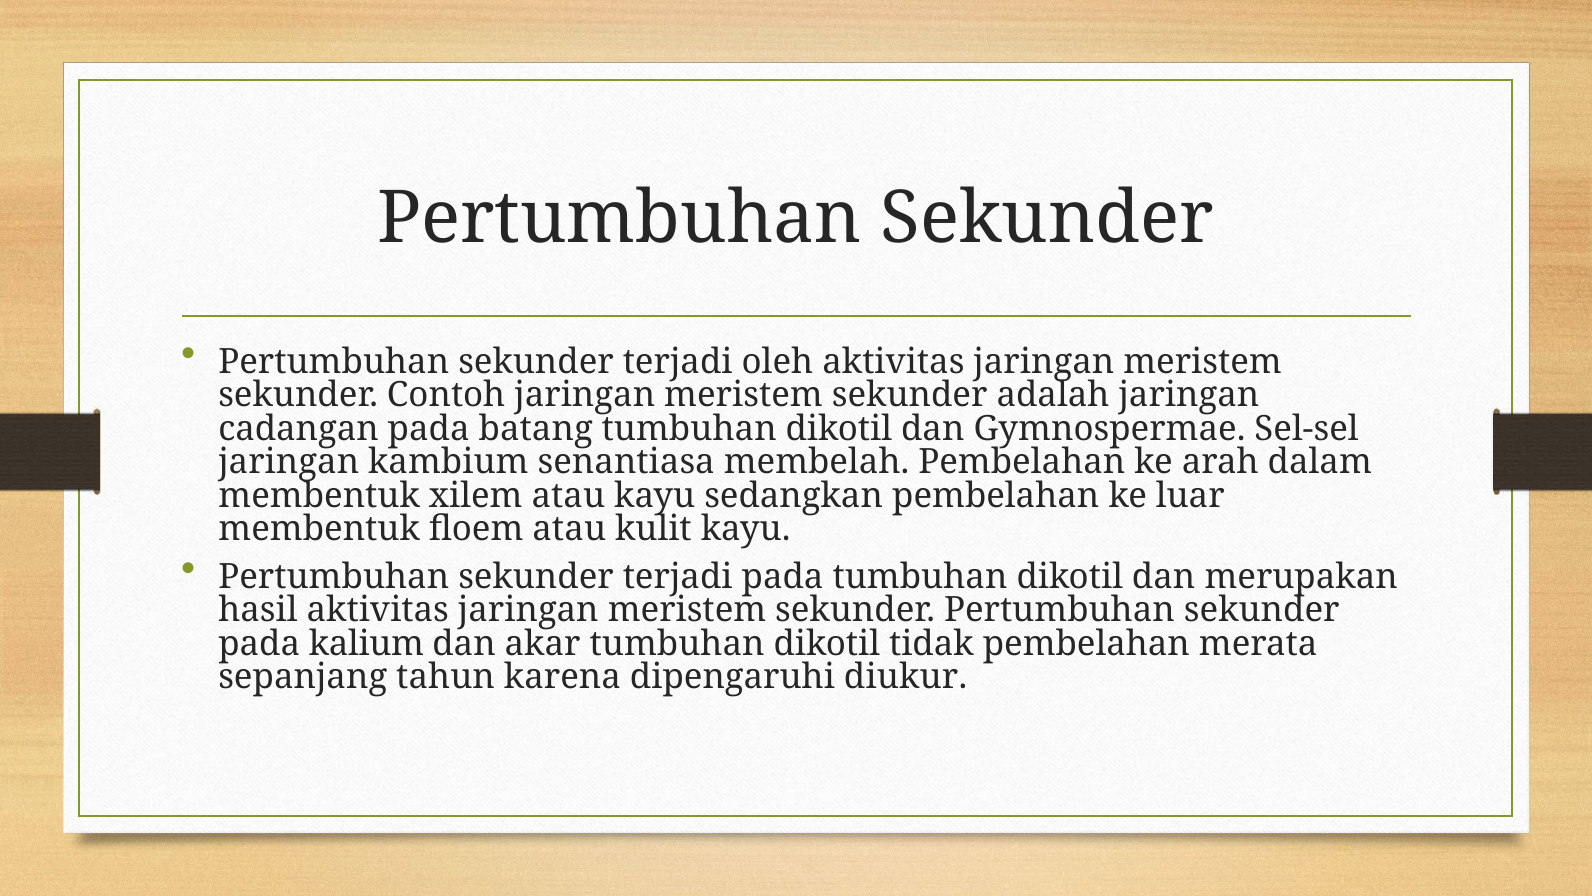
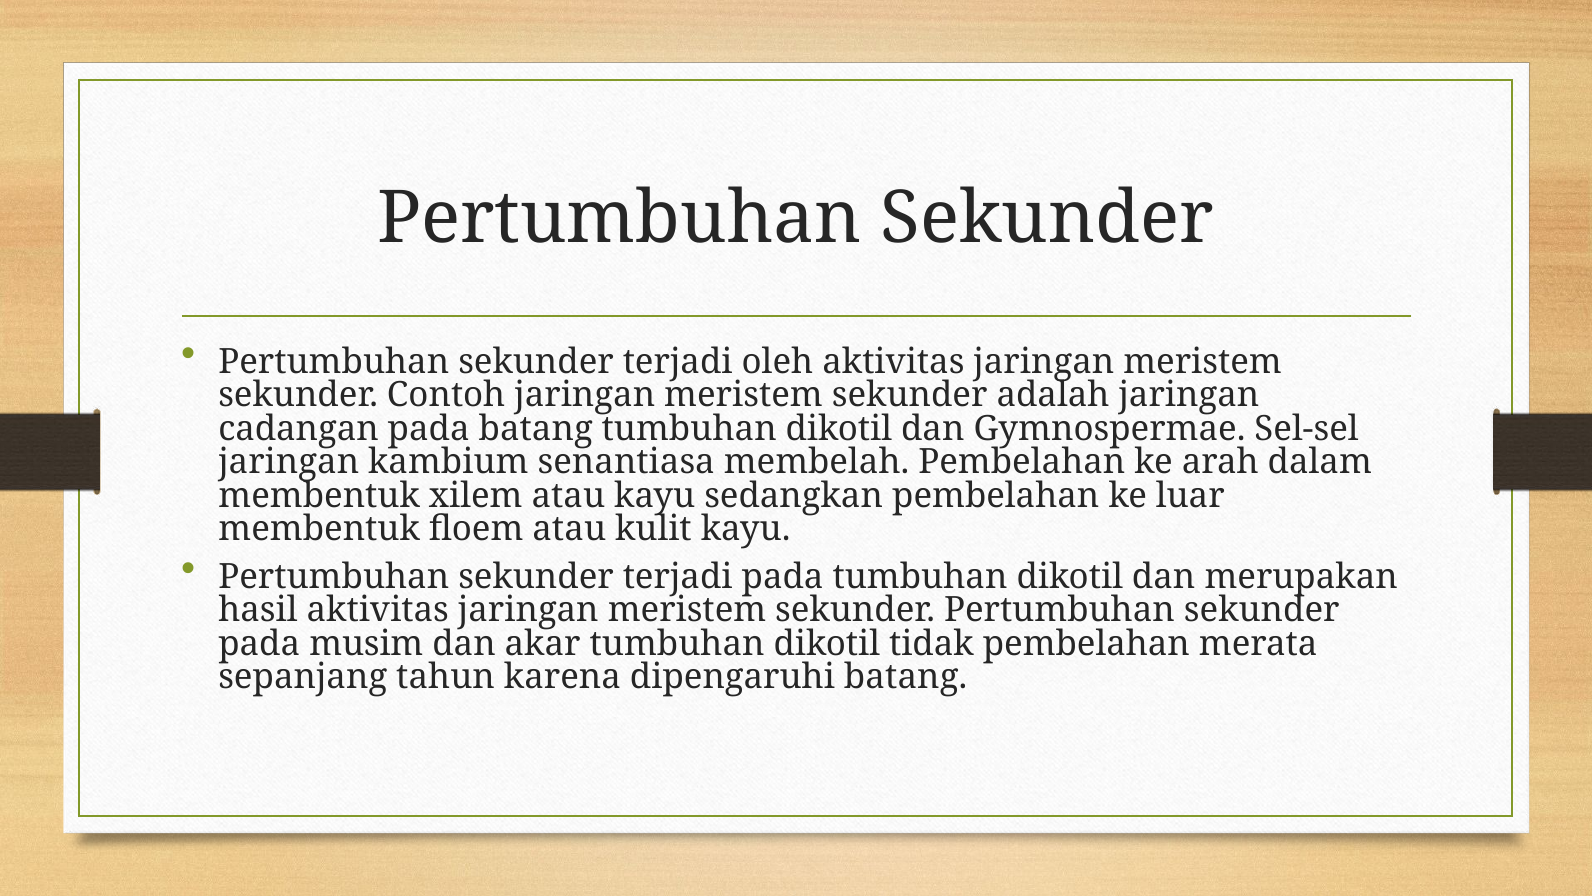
kalium: kalium -> musim
dipengaruhi diukur: diukur -> batang
